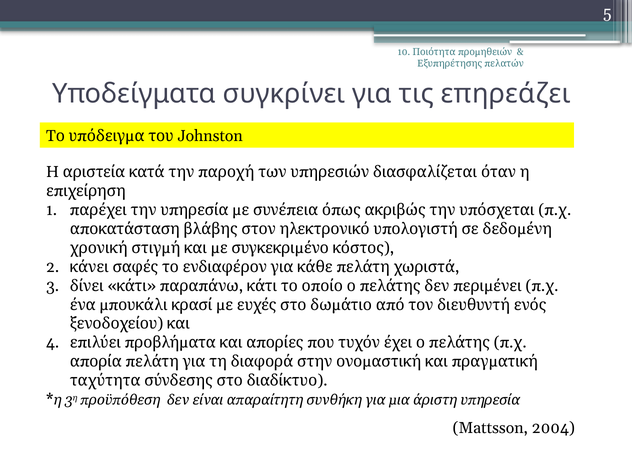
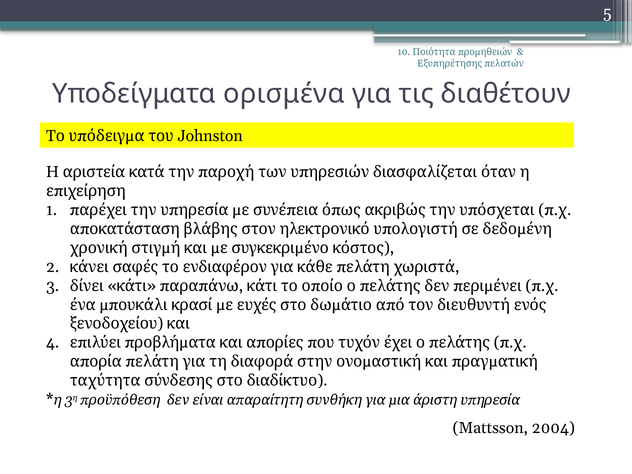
συγκρίνει: συγκρίνει -> ορισμένα
επηρεάζει: επηρεάζει -> διαθέτουν
